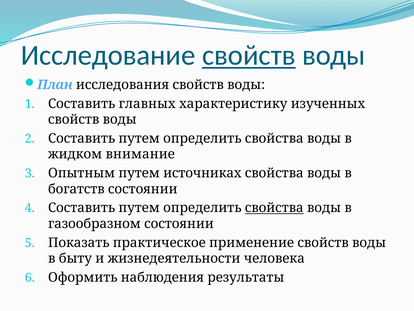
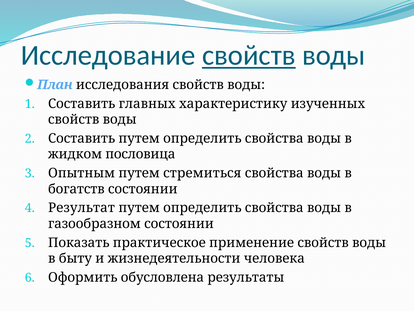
внимание: внимание -> пословица
источниках: источниках -> стремиться
Составить at (82, 208): Составить -> Результат
свойства at (274, 208) underline: present -> none
наблюдения: наблюдения -> обусловлена
